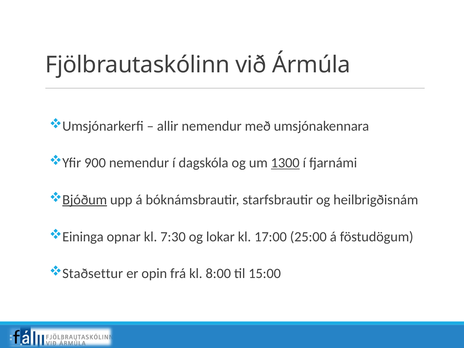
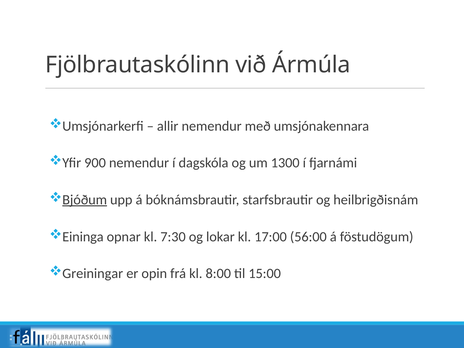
1300 underline: present -> none
25:00: 25:00 -> 56:00
Staðsettur: Staðsettur -> Greiningar
